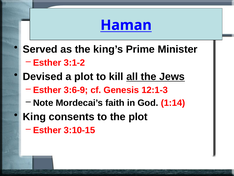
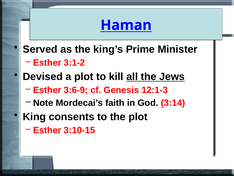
1:14: 1:14 -> 3:14
